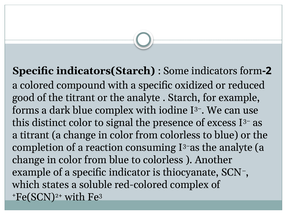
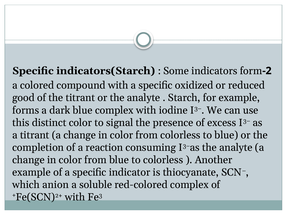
states: states -> anion
